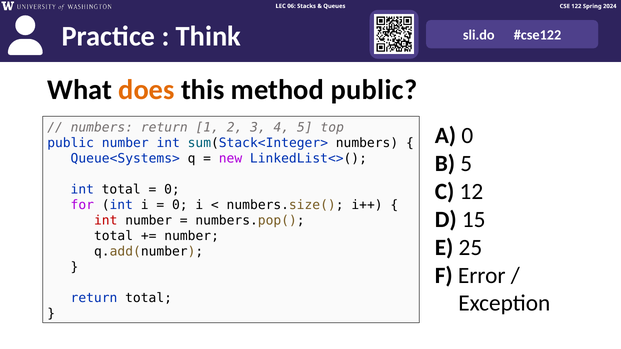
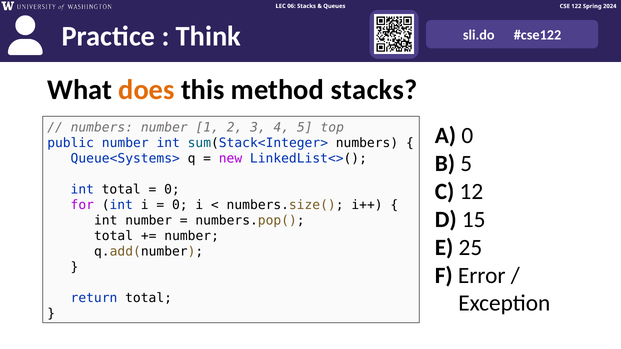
method public: public -> stacks
numbers return: return -> number
int at (106, 221) colour: red -> black
